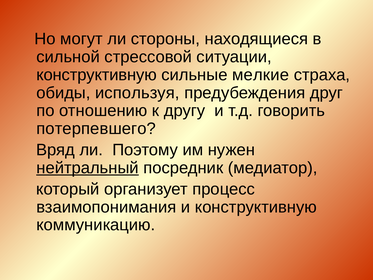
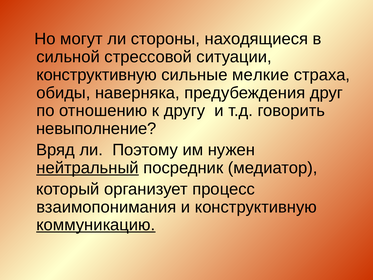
используя: используя -> наверняка
потерпевшего: потерпевшего -> невыполнение
коммуникацию underline: none -> present
